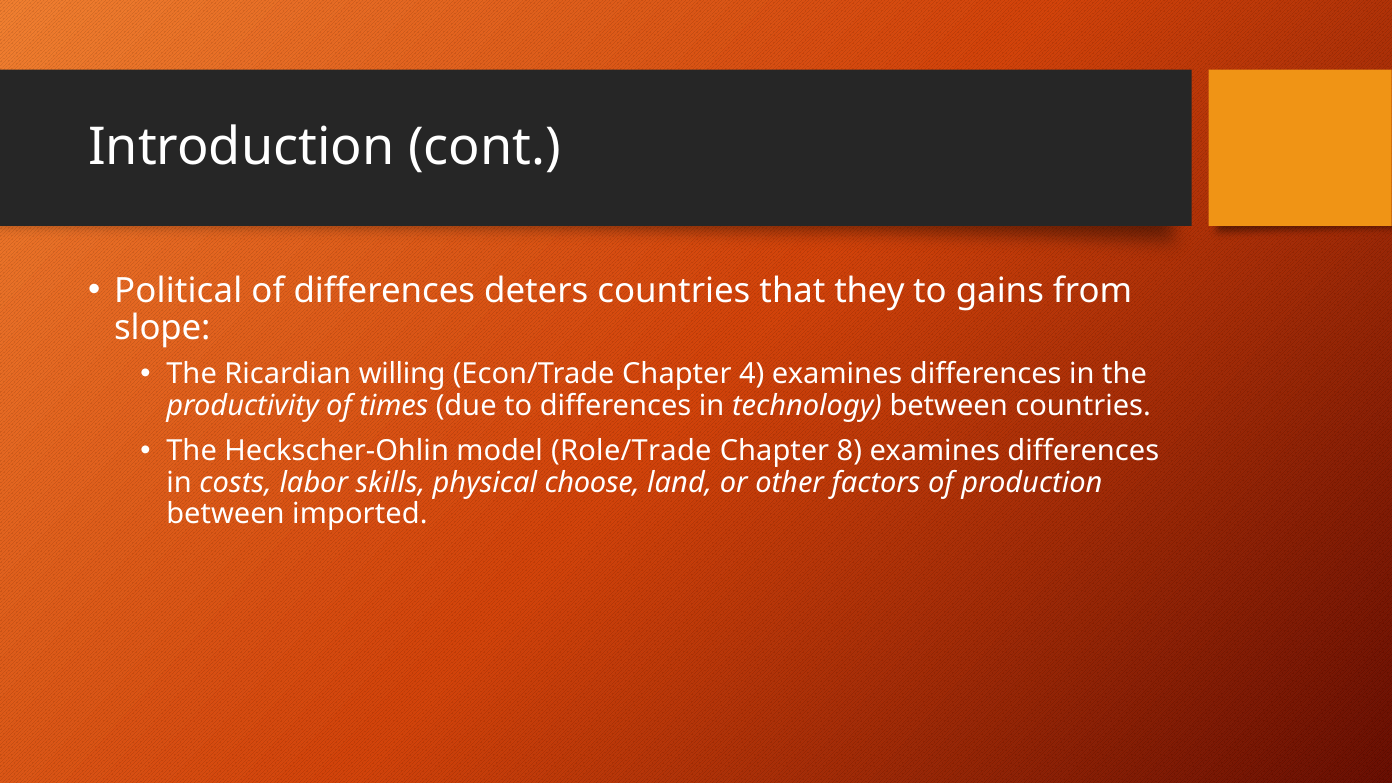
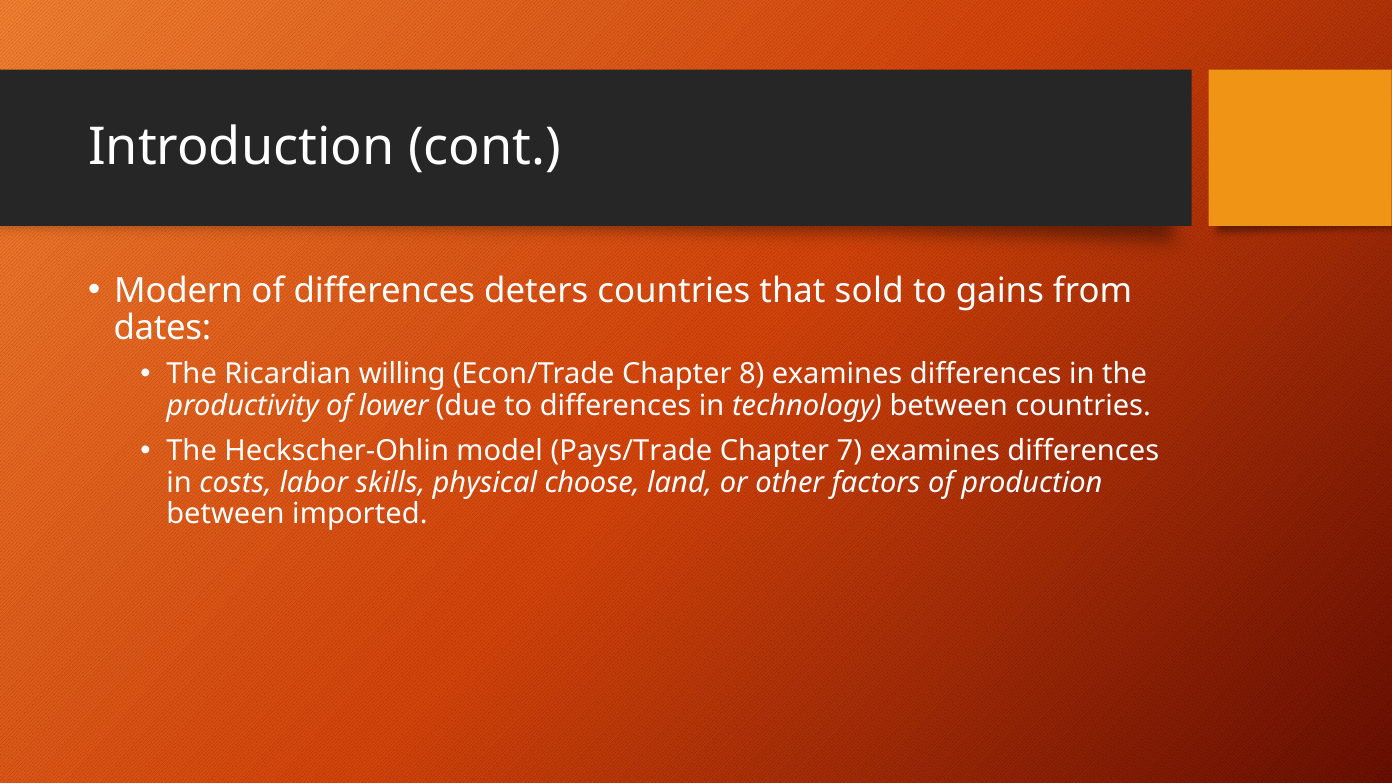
Political: Political -> Modern
they: they -> sold
slope: slope -> dates
4: 4 -> 8
times: times -> lower
Role/Trade: Role/Trade -> Pays/Trade
8: 8 -> 7
